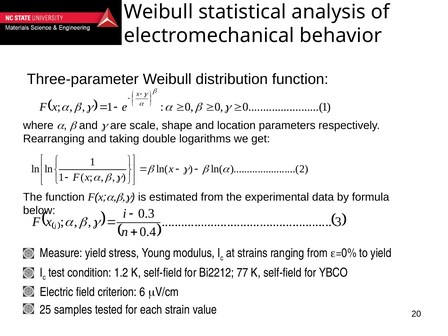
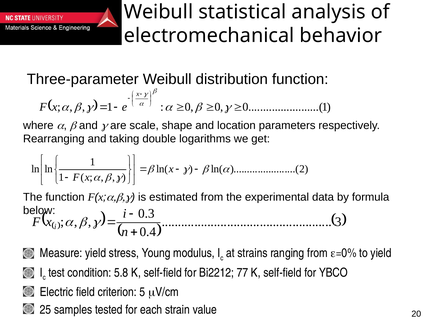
1.2: 1.2 -> 5.8
6: 6 -> 5
